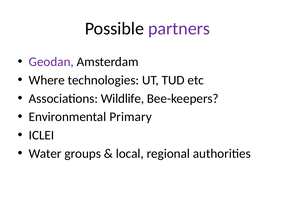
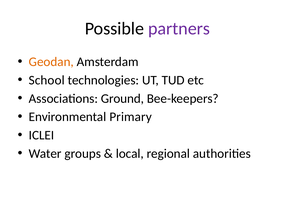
Geodan colour: purple -> orange
Where: Where -> School
Wildlife: Wildlife -> Ground
